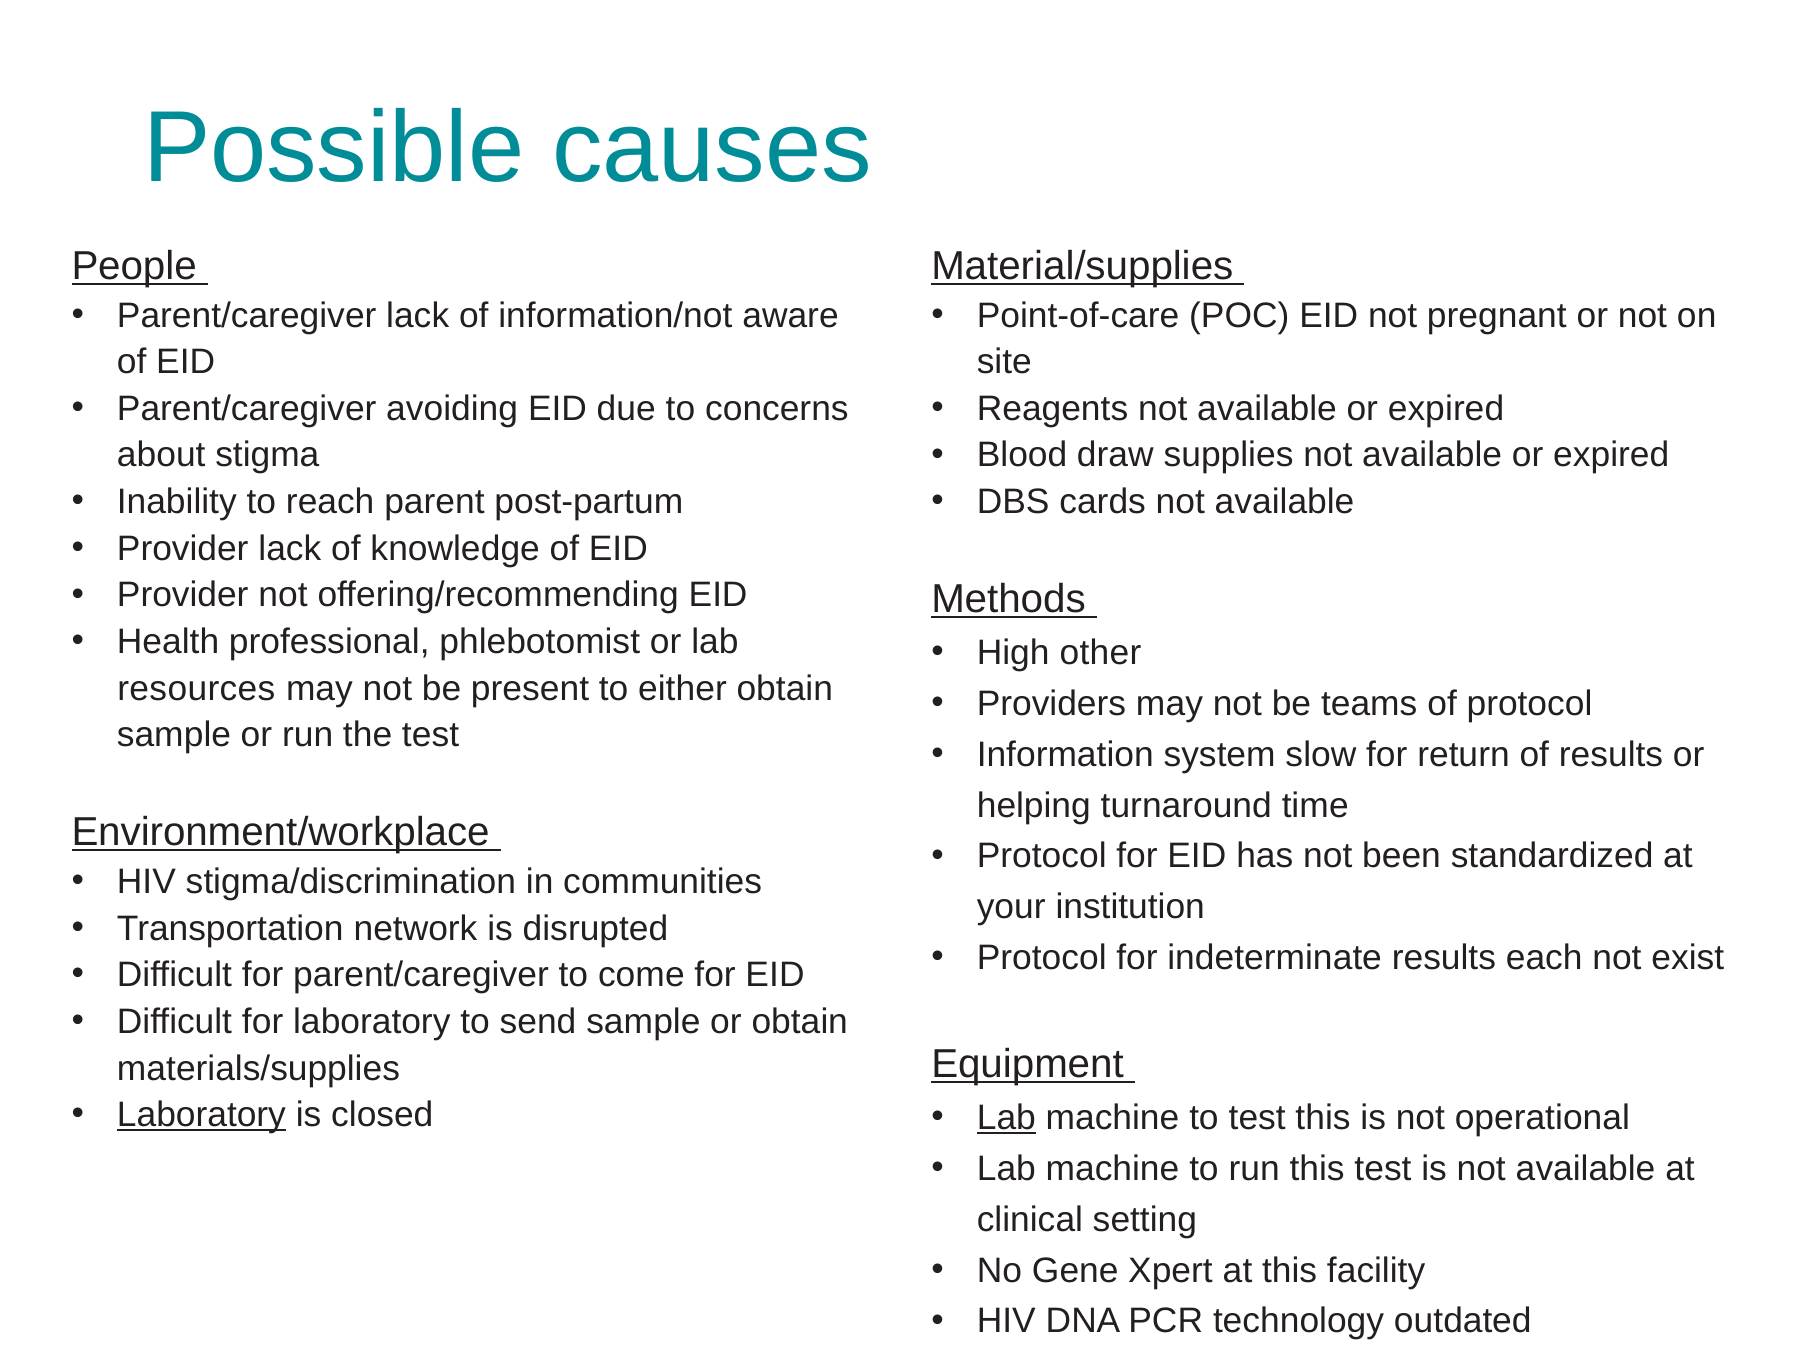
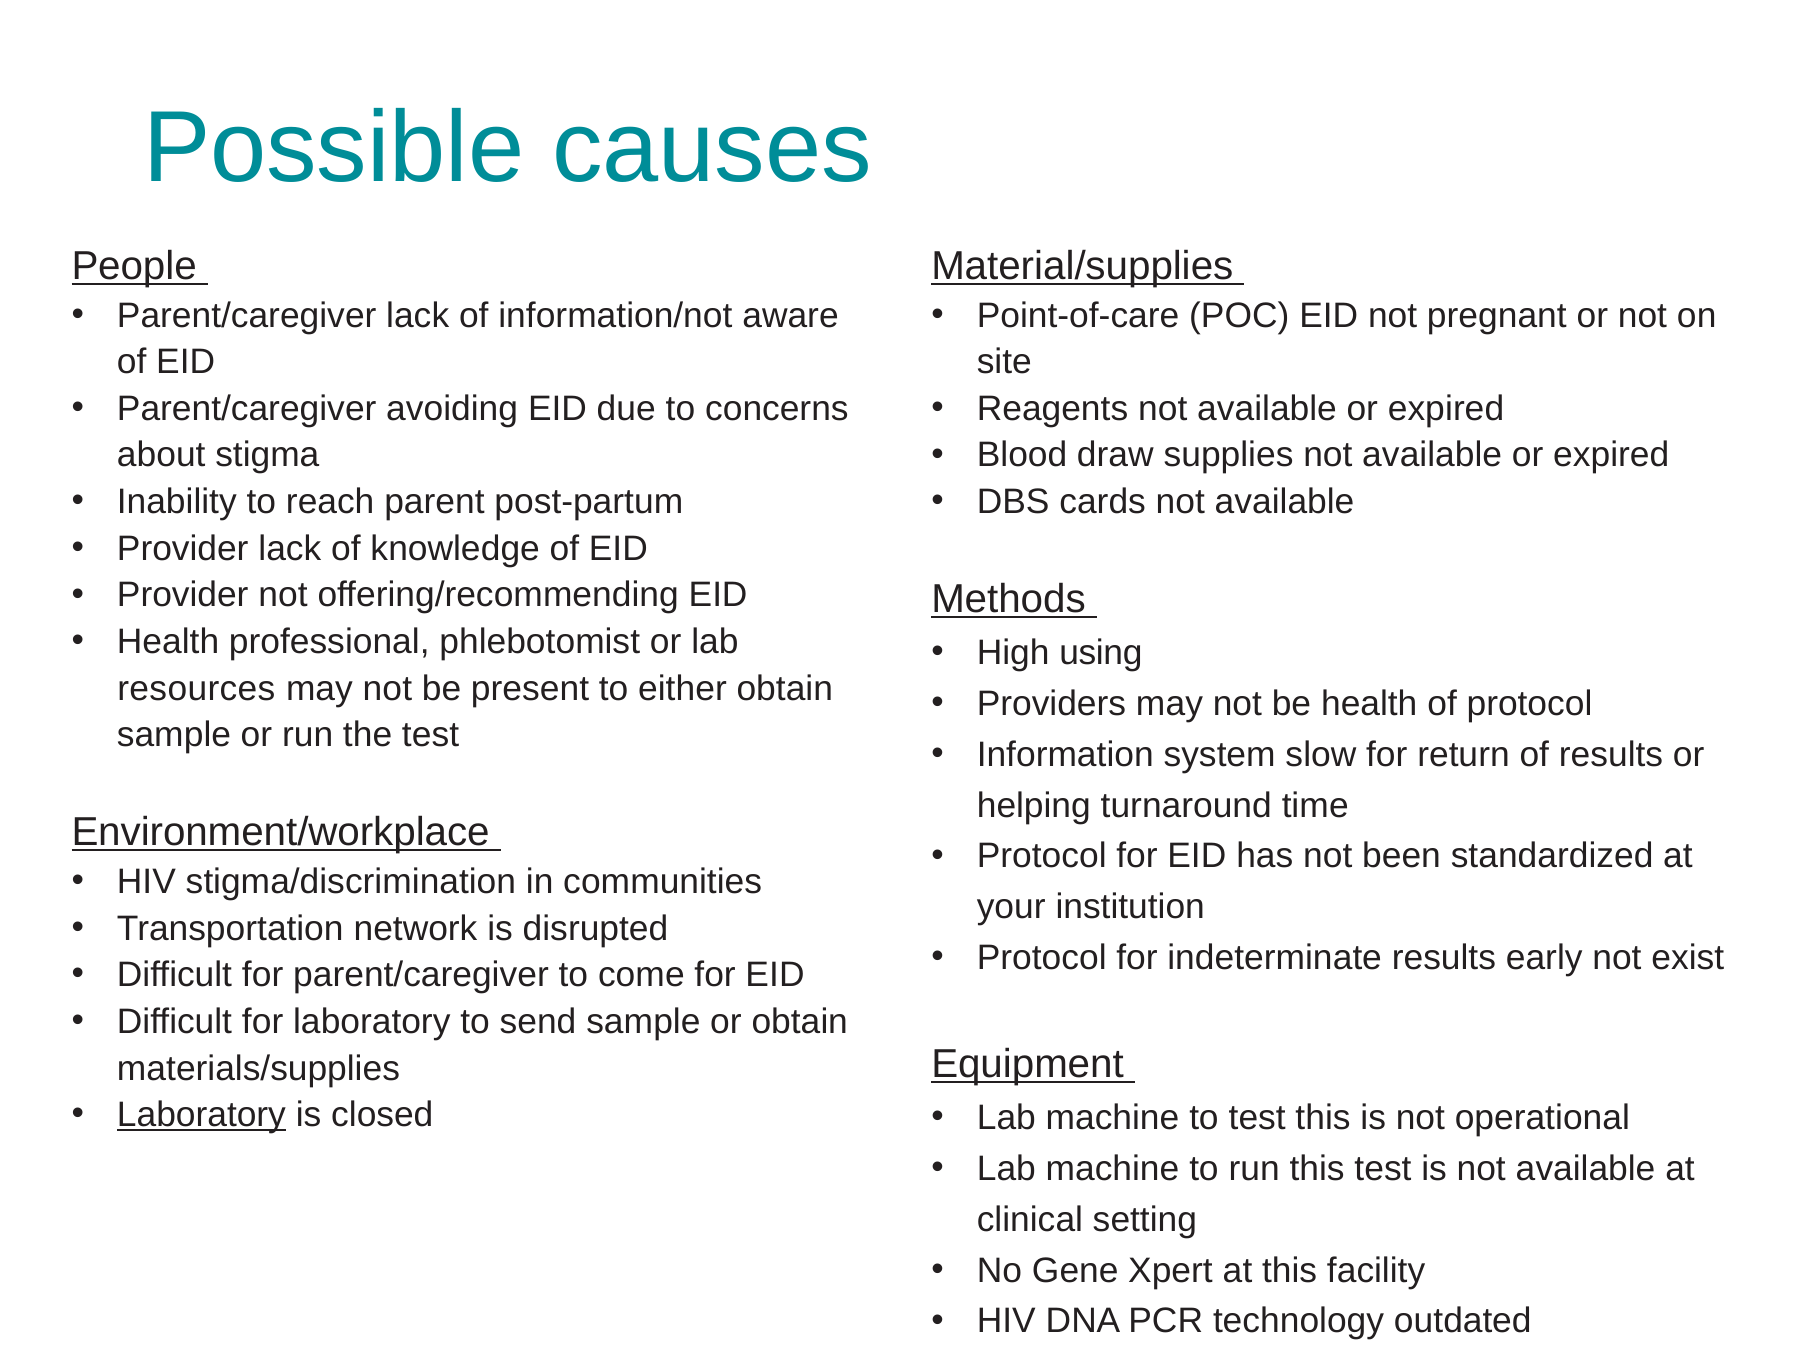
other: other -> using
be teams: teams -> health
each: each -> early
Lab at (1006, 1118) underline: present -> none
